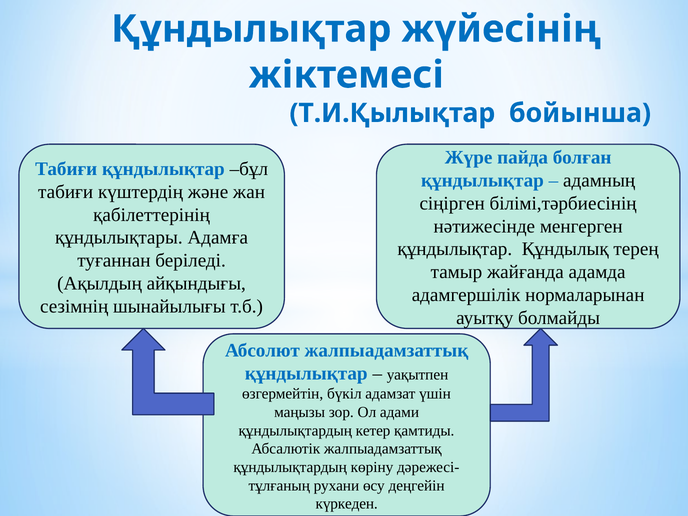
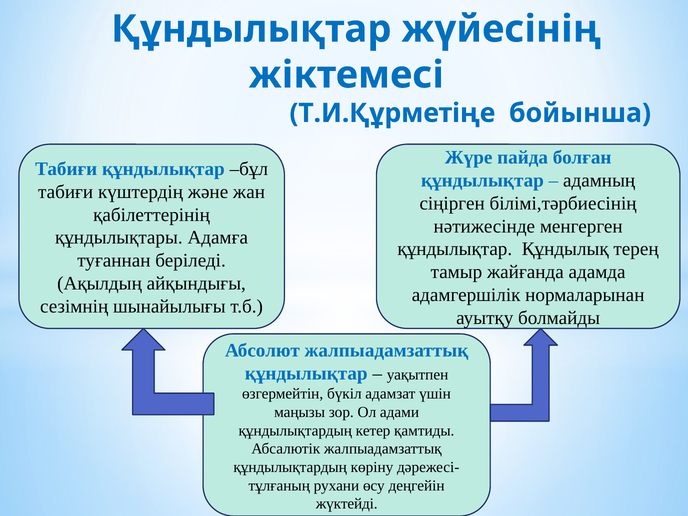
Т.И.Қылықтар: Т.И.Қылықтар -> Т.И.Құрметіңе
күркеден: күркеден -> жүктейді
